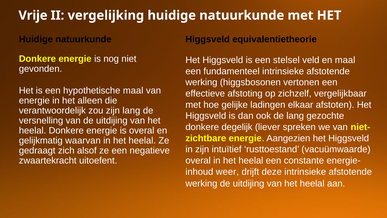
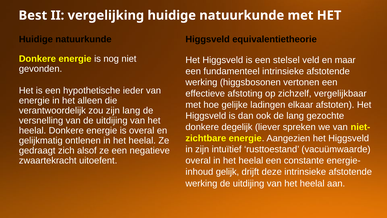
Vrije: Vrije -> Best
en maal: maal -> maar
hypothetische maal: maal -> ieder
waarvan: waarvan -> ontlenen
weer: weer -> gelijk
